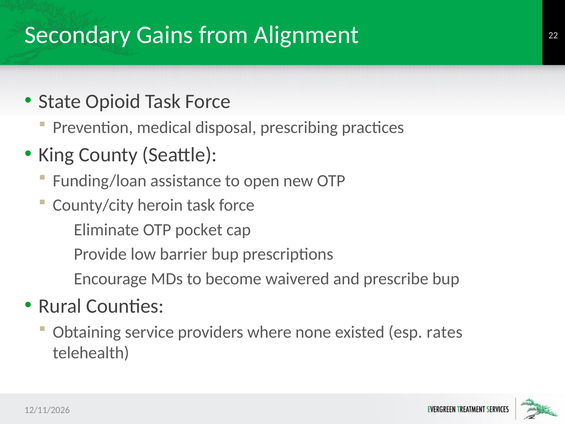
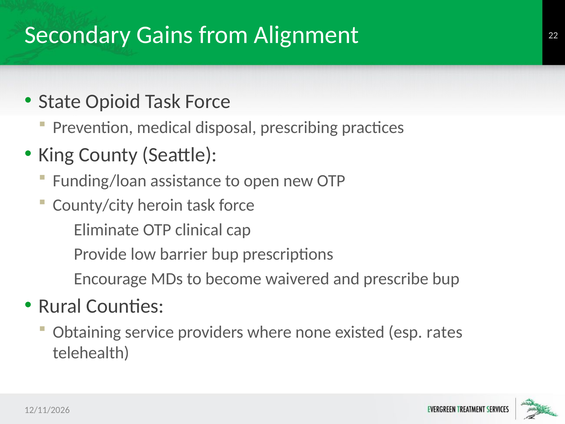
pocket: pocket -> clinical
